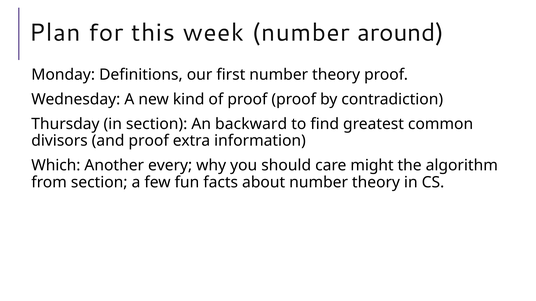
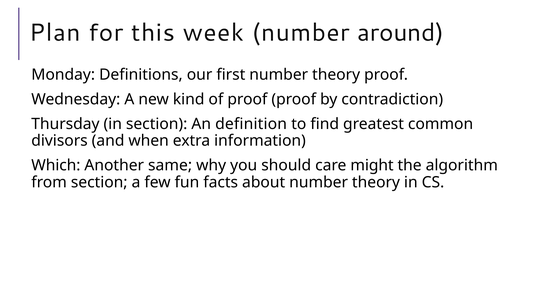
backward: backward -> definition
and proof: proof -> when
every: every -> same
